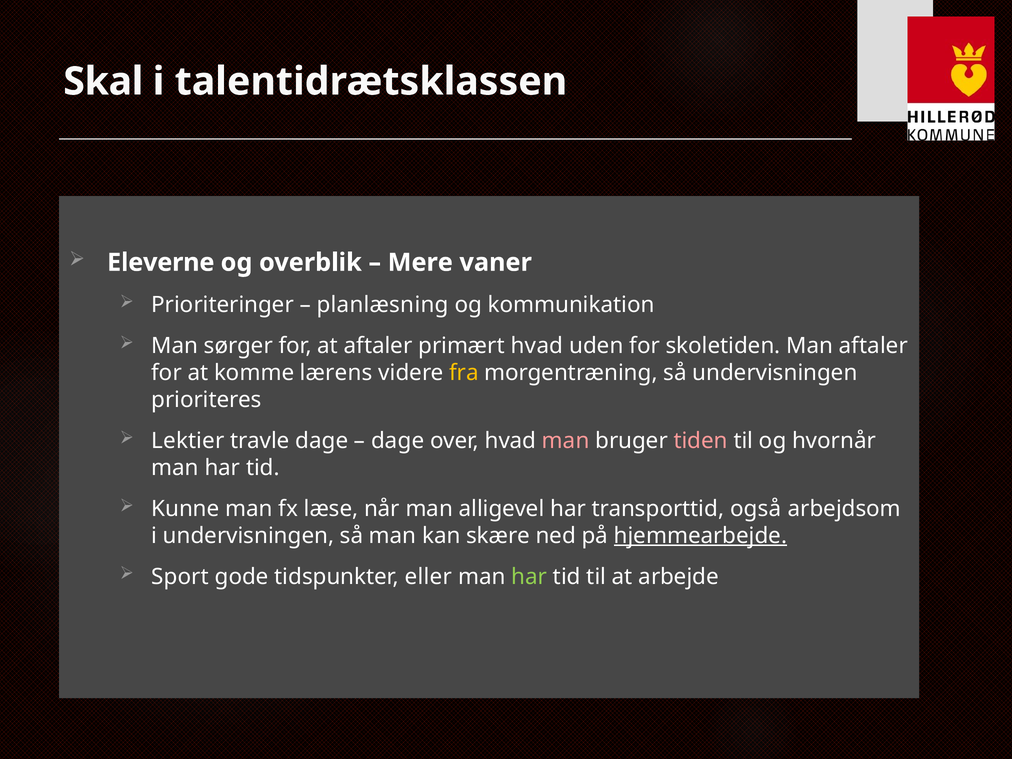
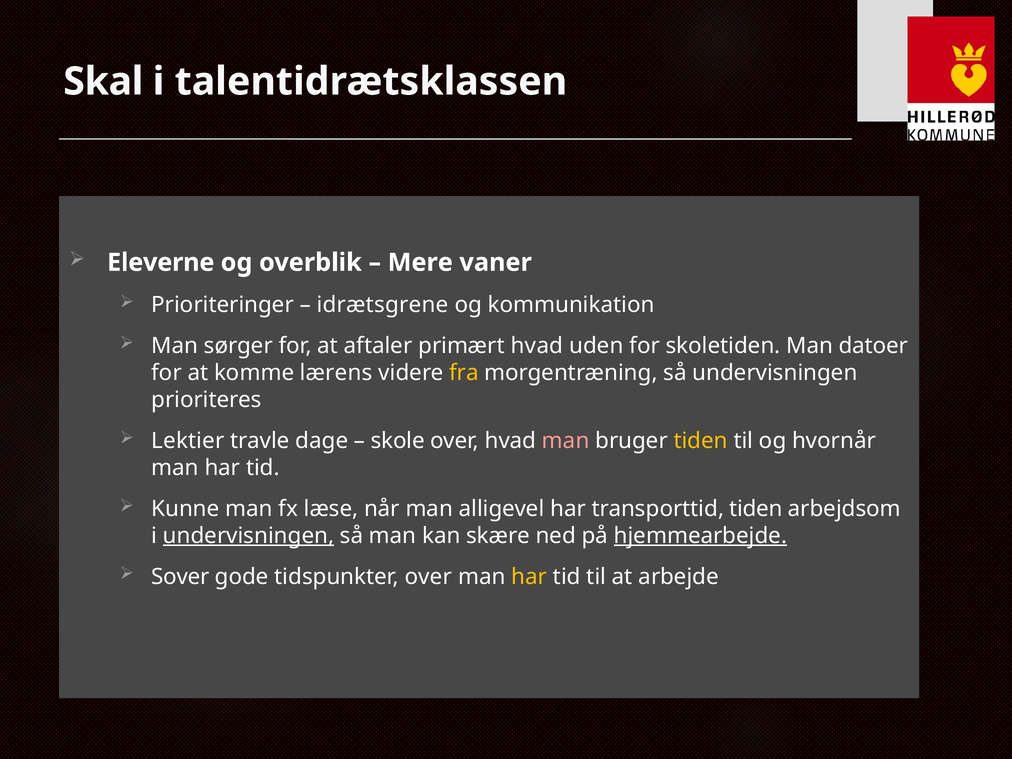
planlæsning: planlæsning -> idrætsgrene
Man aftaler: aftaler -> datoer
dage at (398, 441): dage -> skole
tiden at (701, 441) colour: pink -> yellow
transporttid også: også -> tiden
undervisningen at (248, 536) underline: none -> present
Sport: Sport -> Sover
tidspunkter eller: eller -> over
har at (529, 577) colour: light green -> yellow
